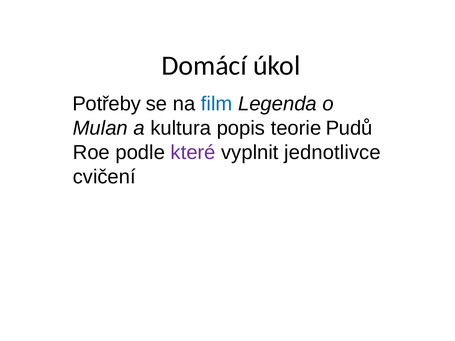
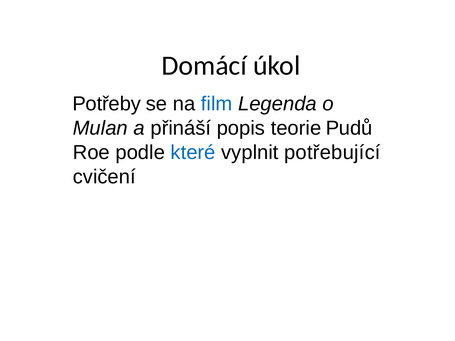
kultura: kultura -> přináší
které colour: purple -> blue
jednotlivce: jednotlivce -> potřebující
